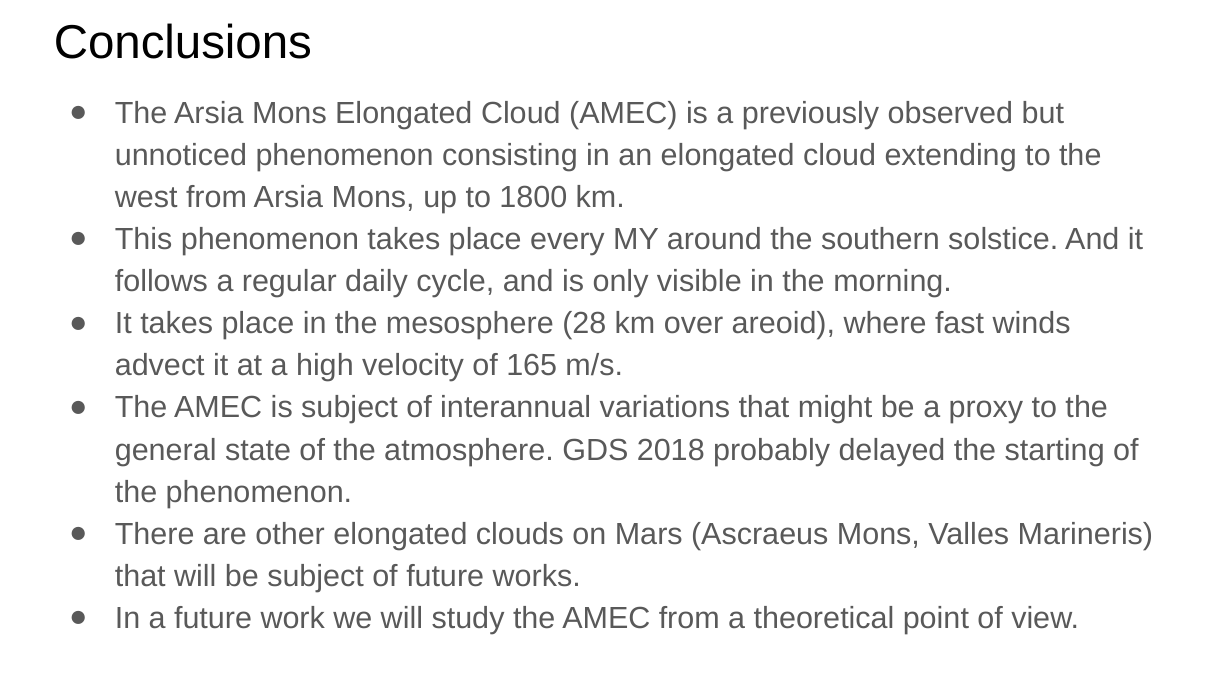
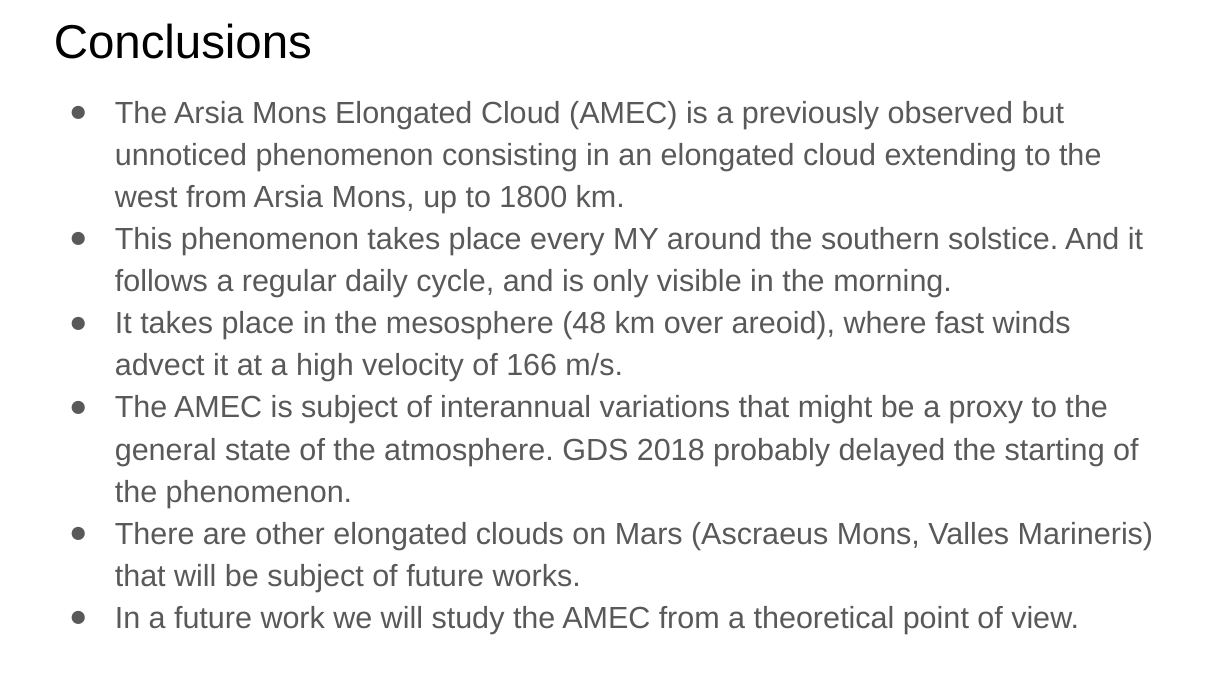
28: 28 -> 48
165: 165 -> 166
